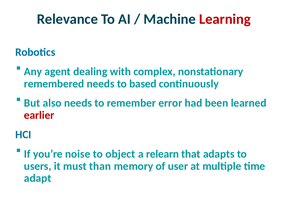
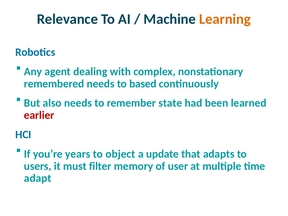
Learning colour: red -> orange
error: error -> state
noise: noise -> years
relearn: relearn -> update
than: than -> filter
